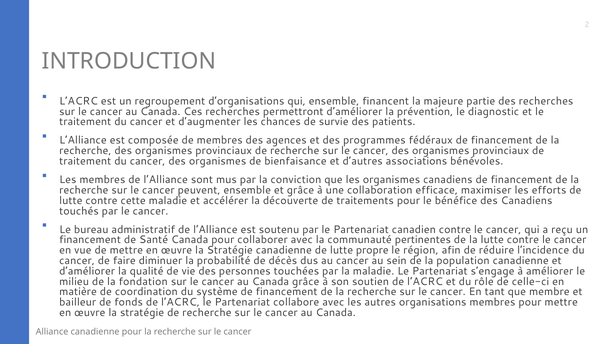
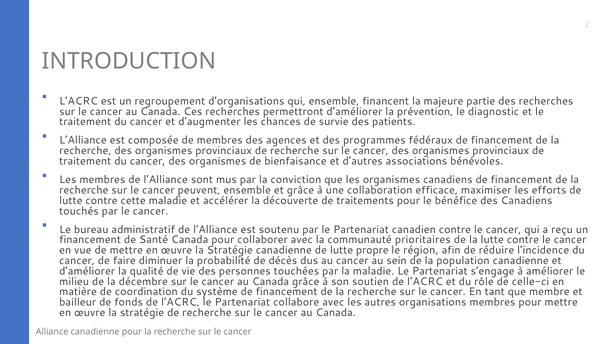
pertinentes: pertinentes -> prioritaires
fondation: fondation -> décembre
